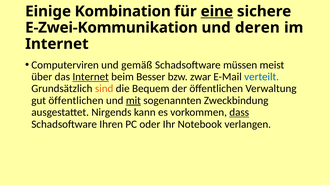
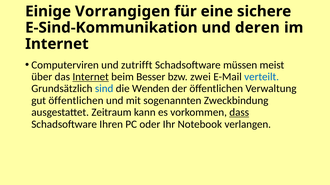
Kombination: Kombination -> Vorrangigen
eine underline: present -> none
E-Zwei-Kommunikation: E-Zwei-Kommunikation -> E-Sind-Kommunikation
gemäß: gemäß -> zutrifft
zwar: zwar -> zwei
sind colour: orange -> blue
Bequem: Bequem -> Wenden
mit underline: present -> none
Nirgends: Nirgends -> Zeitraum
